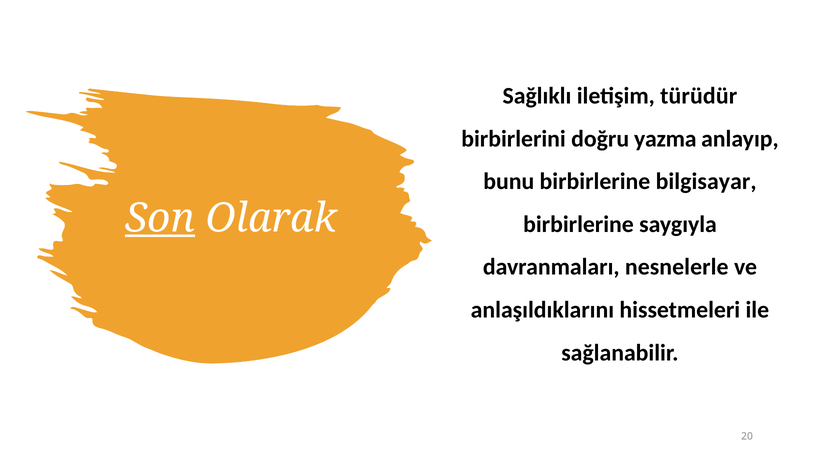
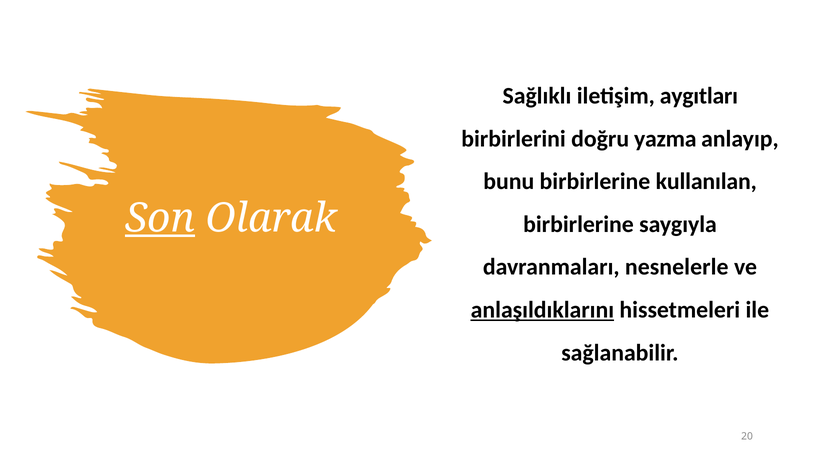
türüdür: türüdür -> aygıtları
bilgisayar: bilgisayar -> kullanılan
anlaşıldıklarını underline: none -> present
